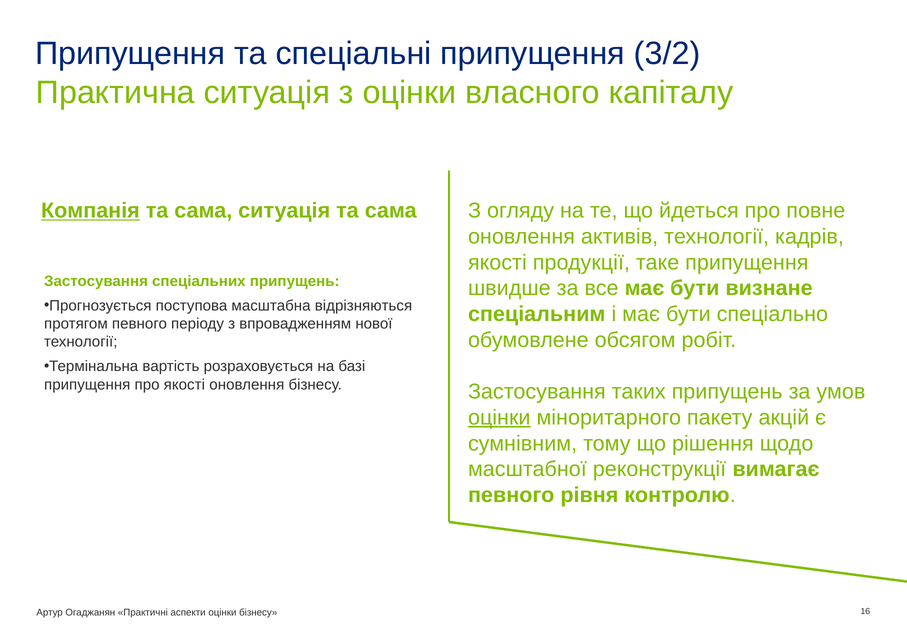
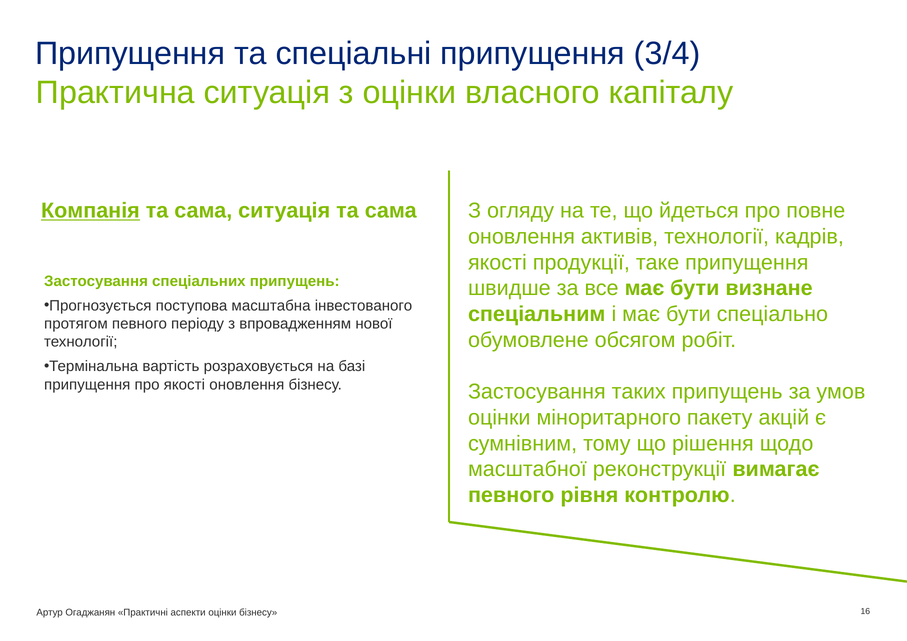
3/2: 3/2 -> 3/4
відрізняються: відрізняються -> інвестованого
оцінки at (499, 418) underline: present -> none
